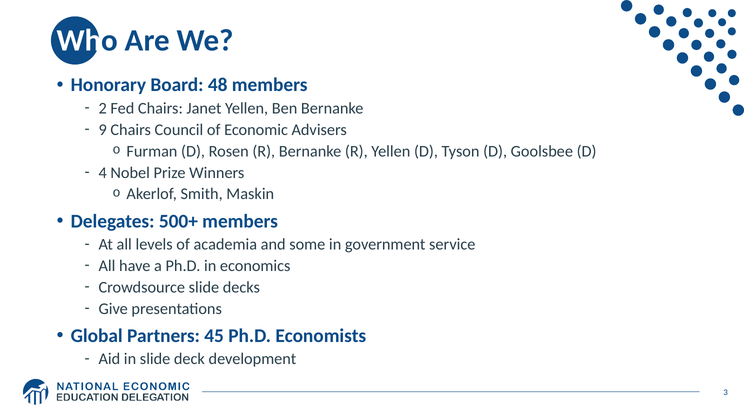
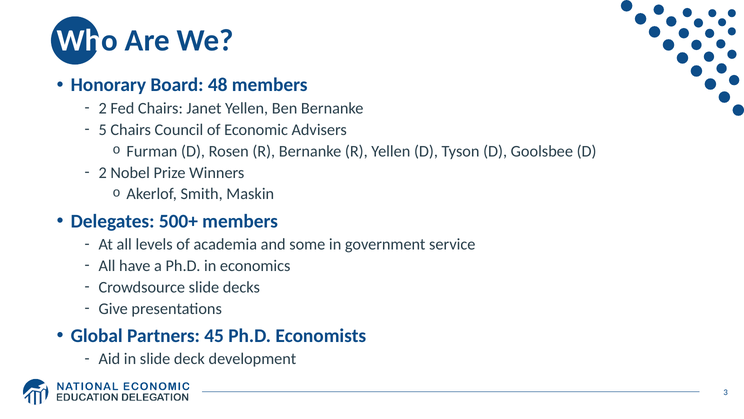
9: 9 -> 5
4 at (103, 172): 4 -> 2
